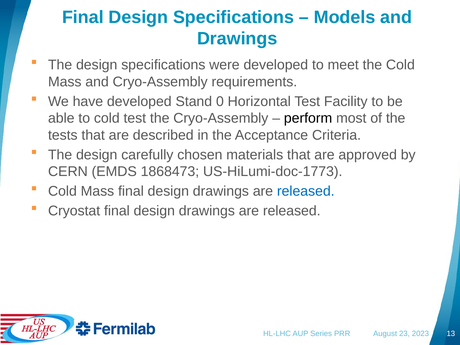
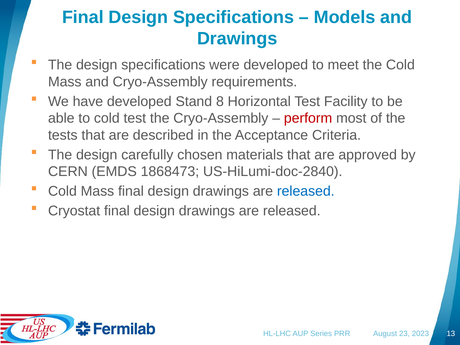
0: 0 -> 8
perform colour: black -> red
US-HiLumi-doc-1773: US-HiLumi-doc-1773 -> US-HiLumi-doc-2840
